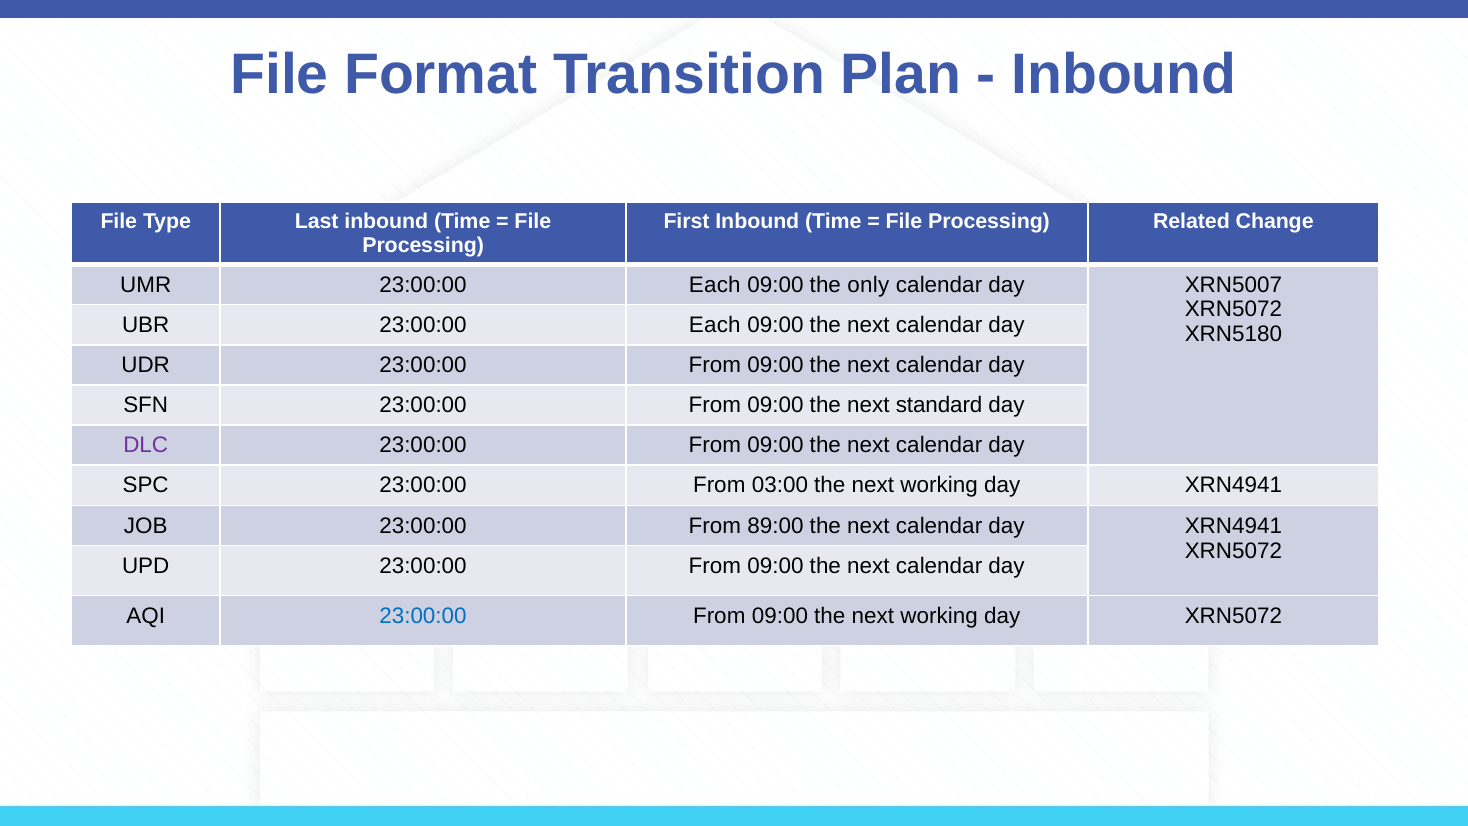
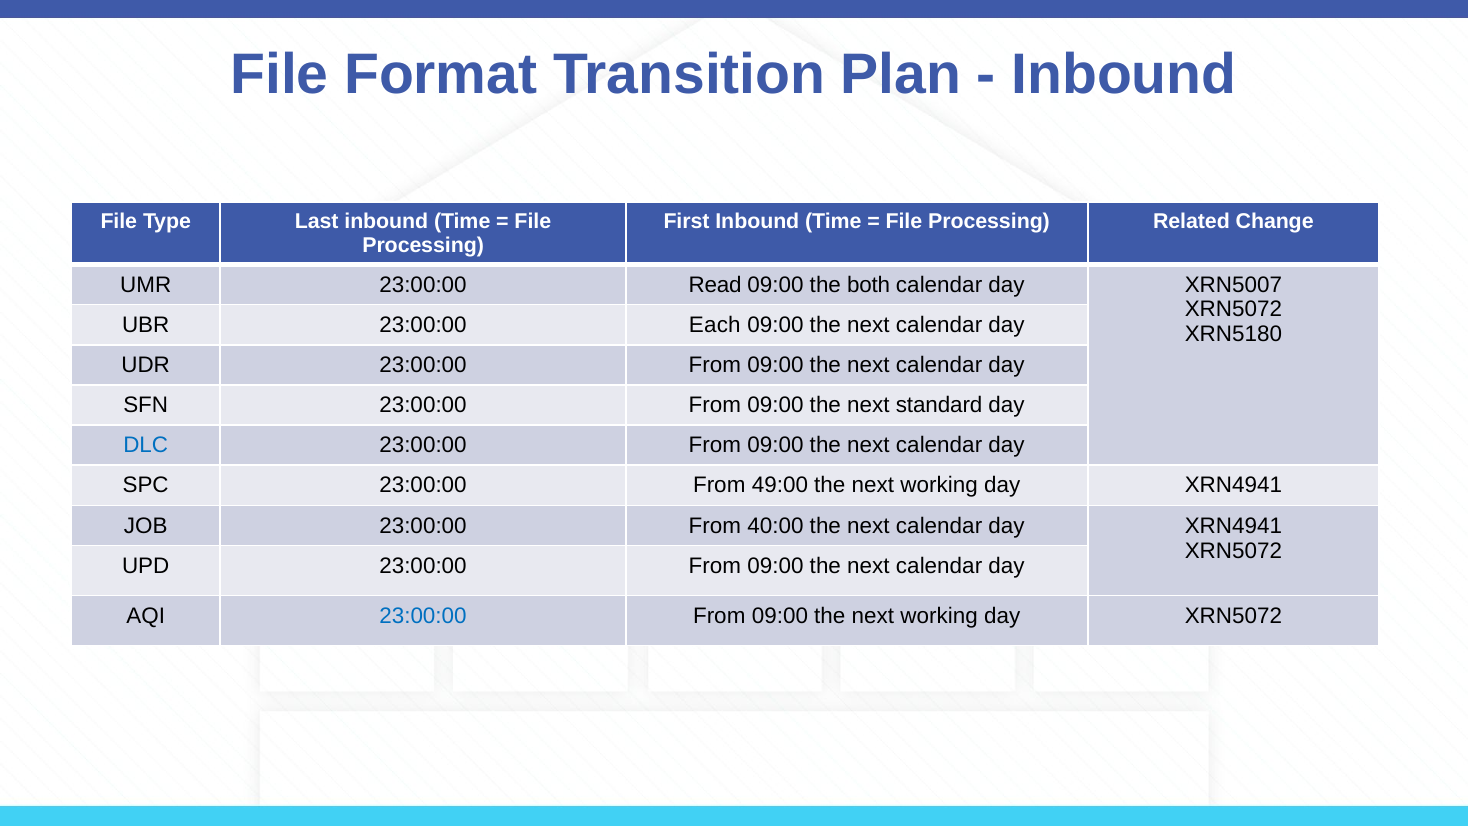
UMR 23:00:00 Each: Each -> Read
only: only -> both
DLC colour: purple -> blue
03:00: 03:00 -> 49:00
89:00: 89:00 -> 40:00
